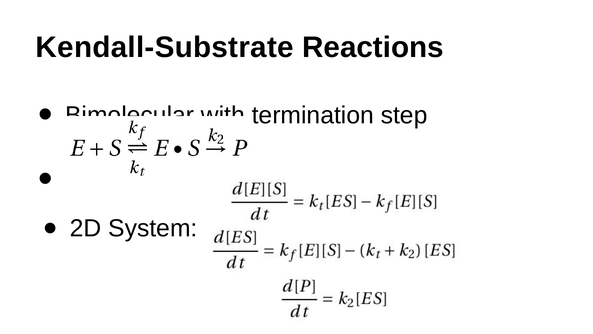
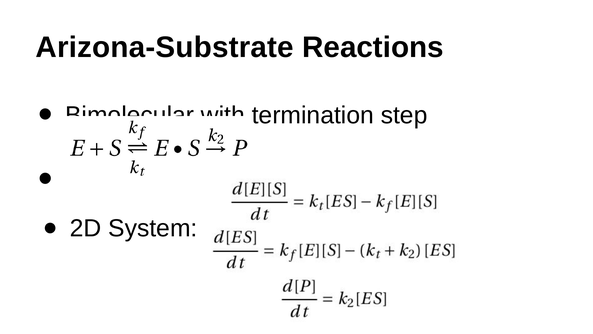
Kendall-Substrate: Kendall-Substrate -> Arizona-Substrate
